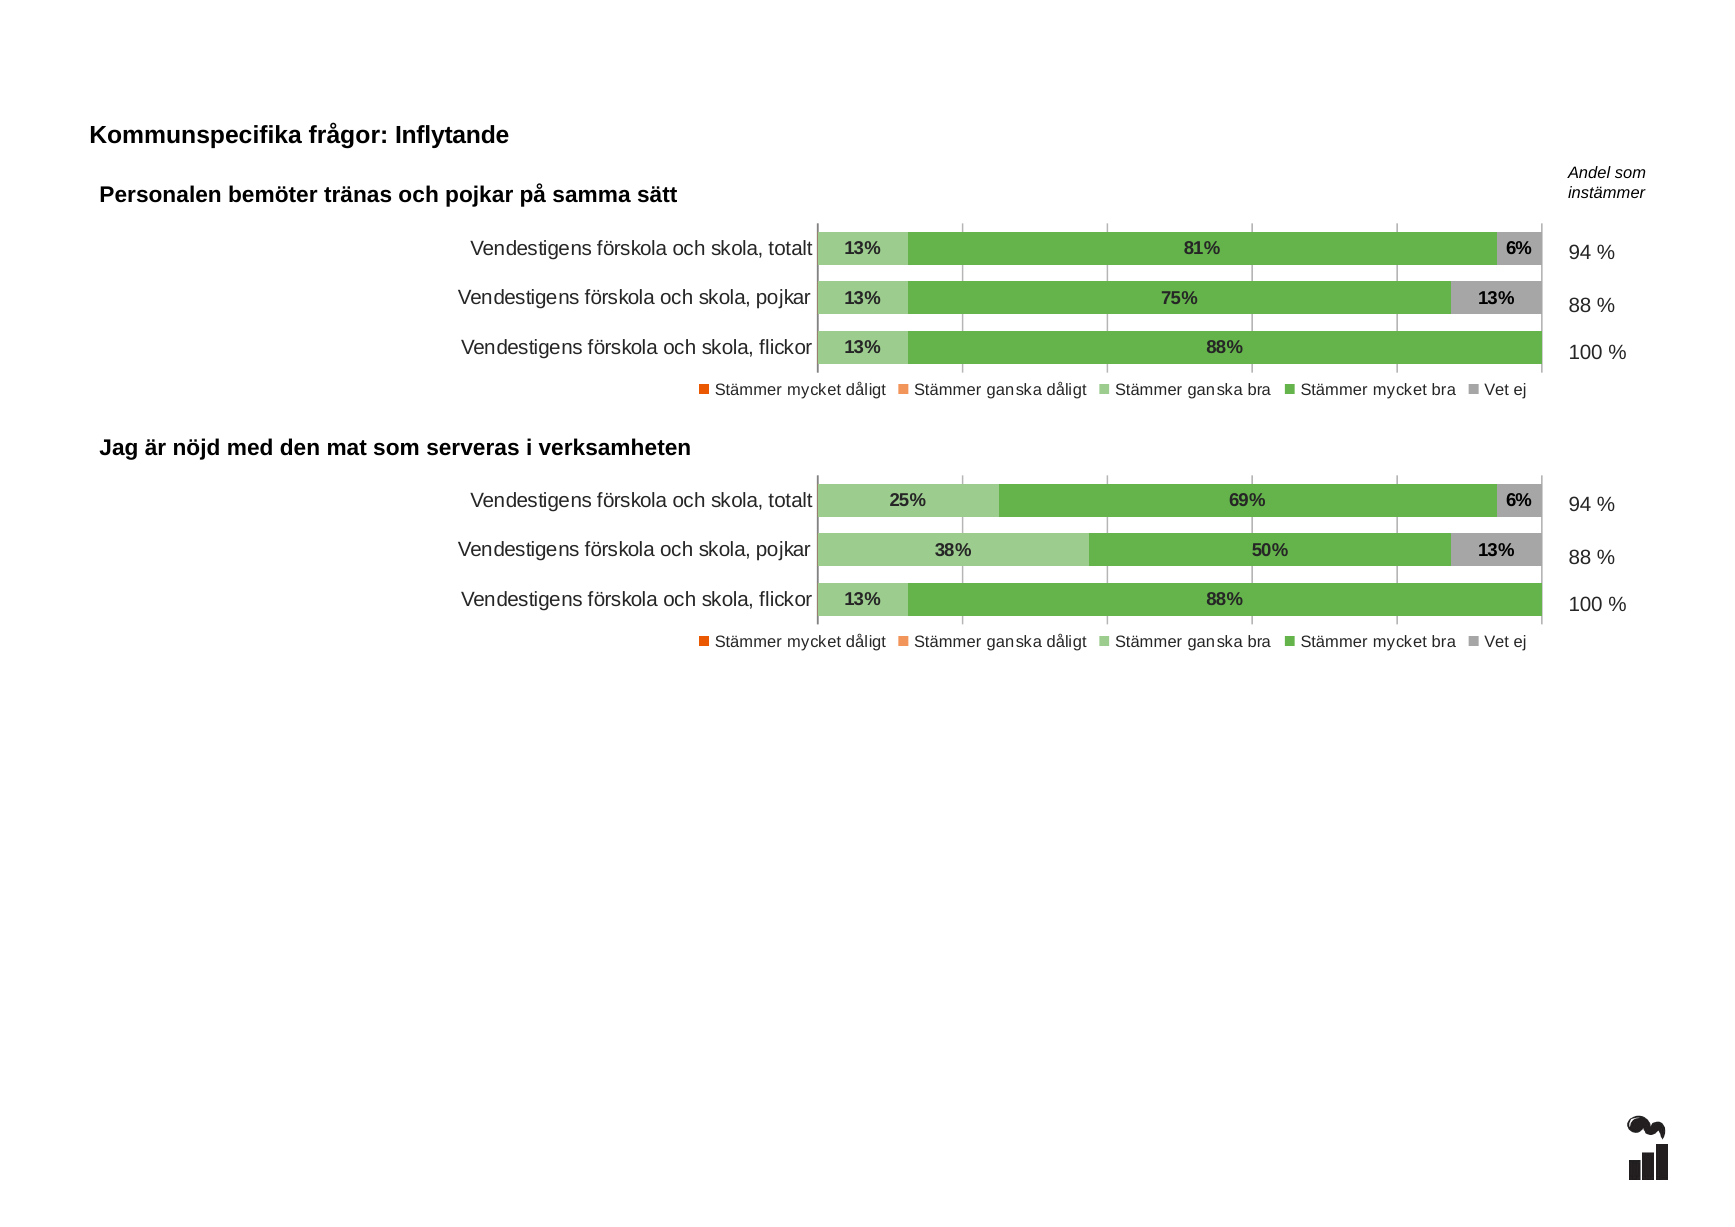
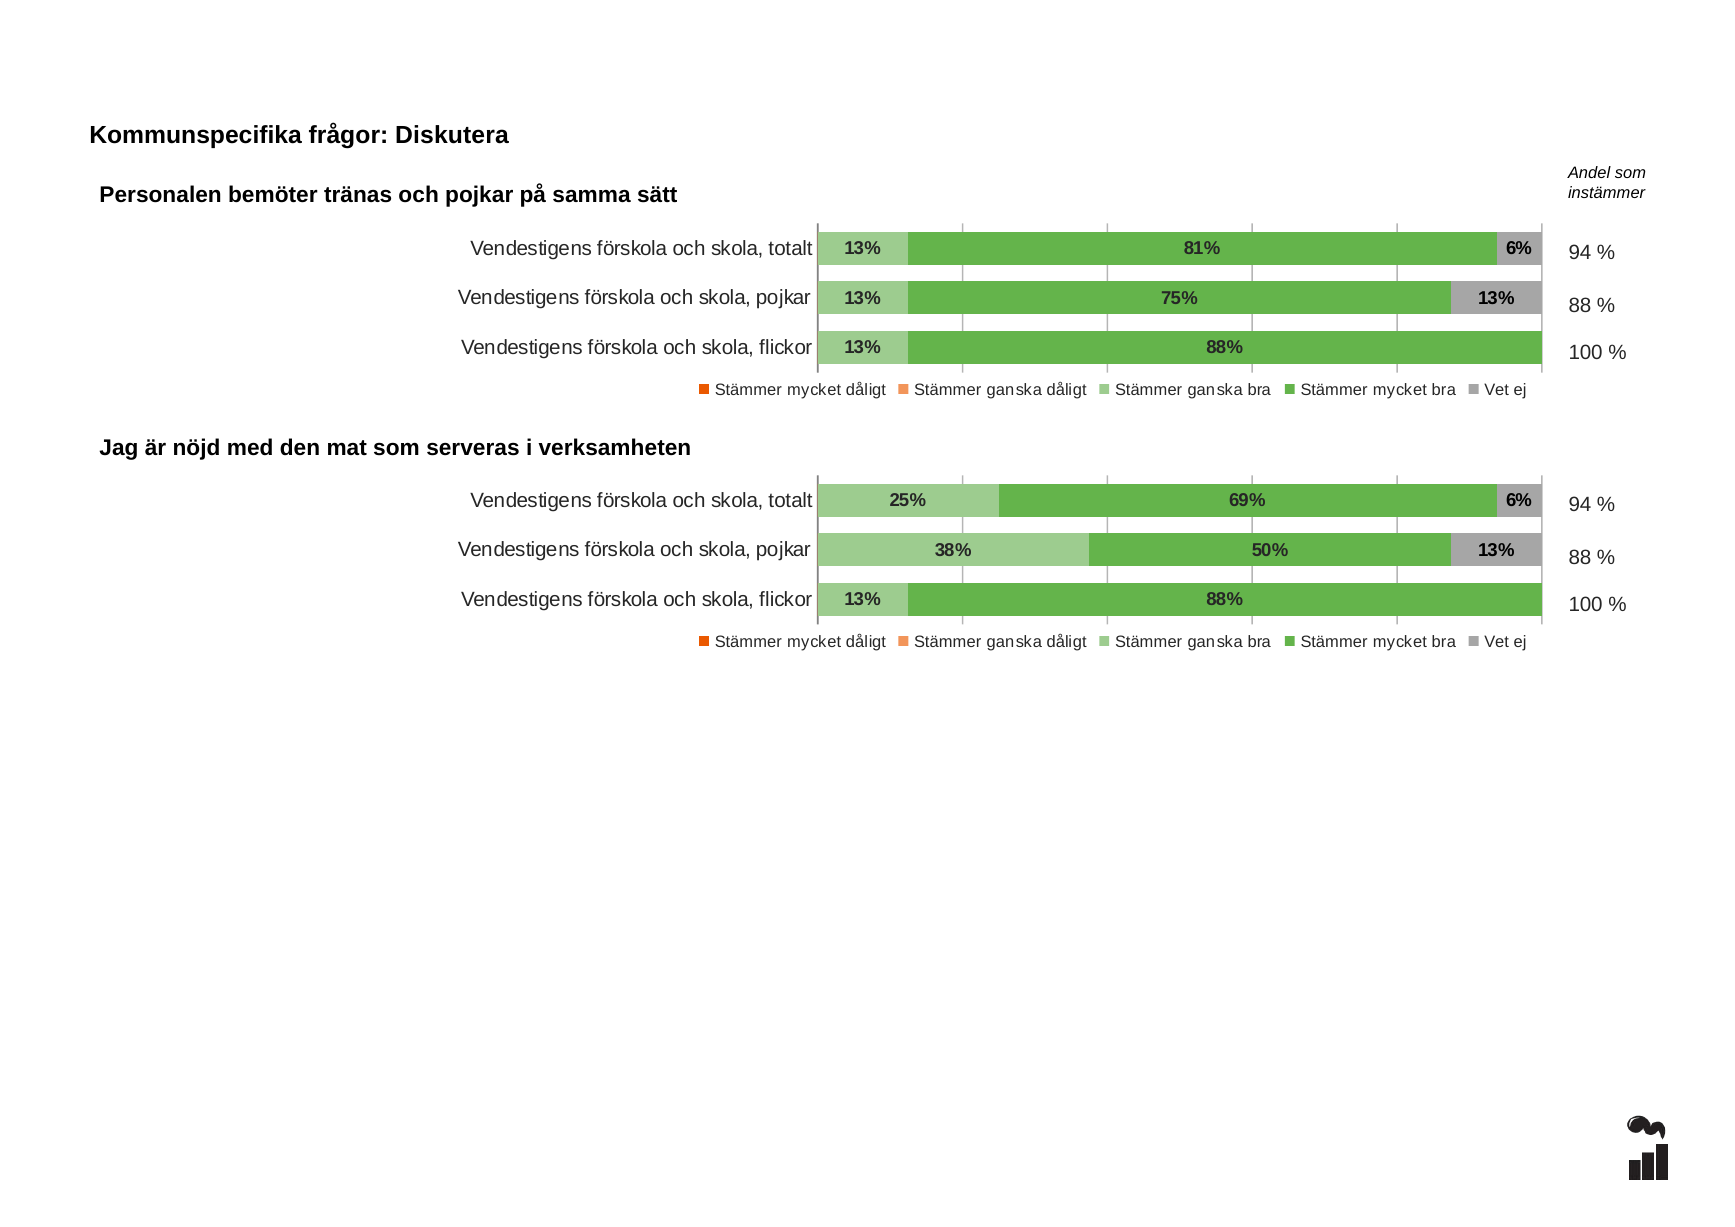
Inflytande: Inflytande -> Diskutera
